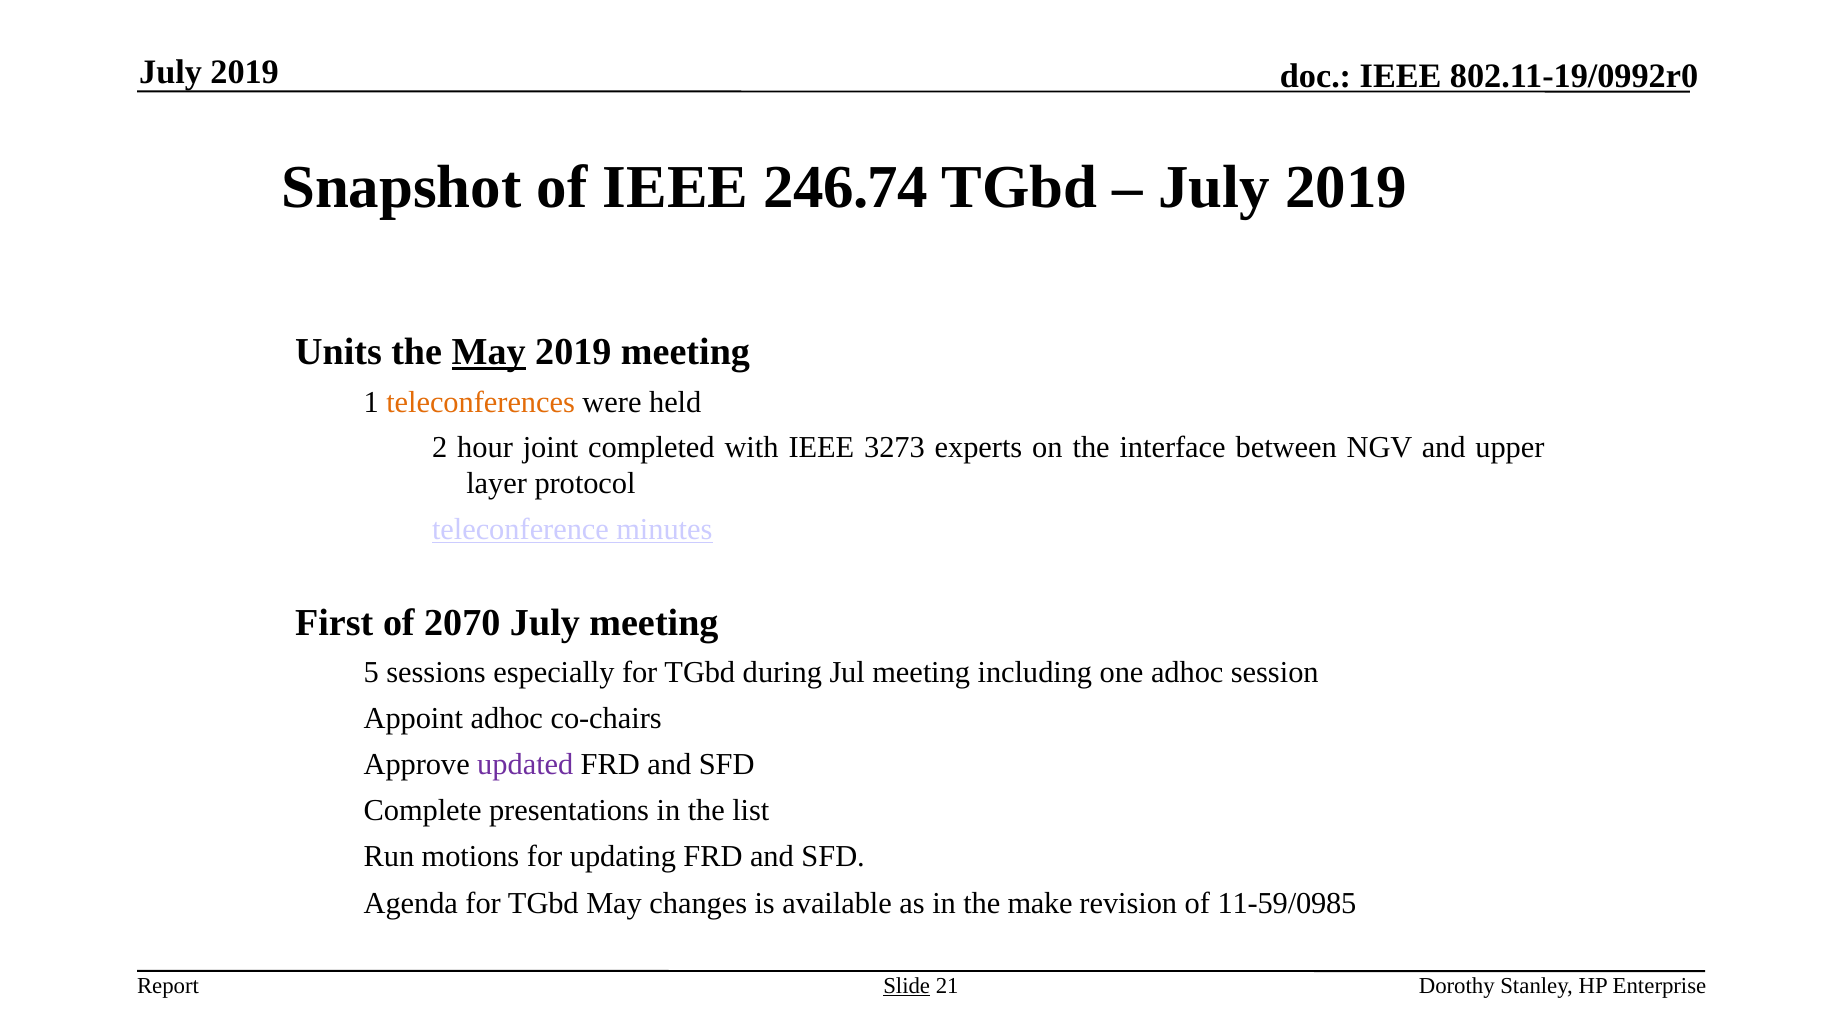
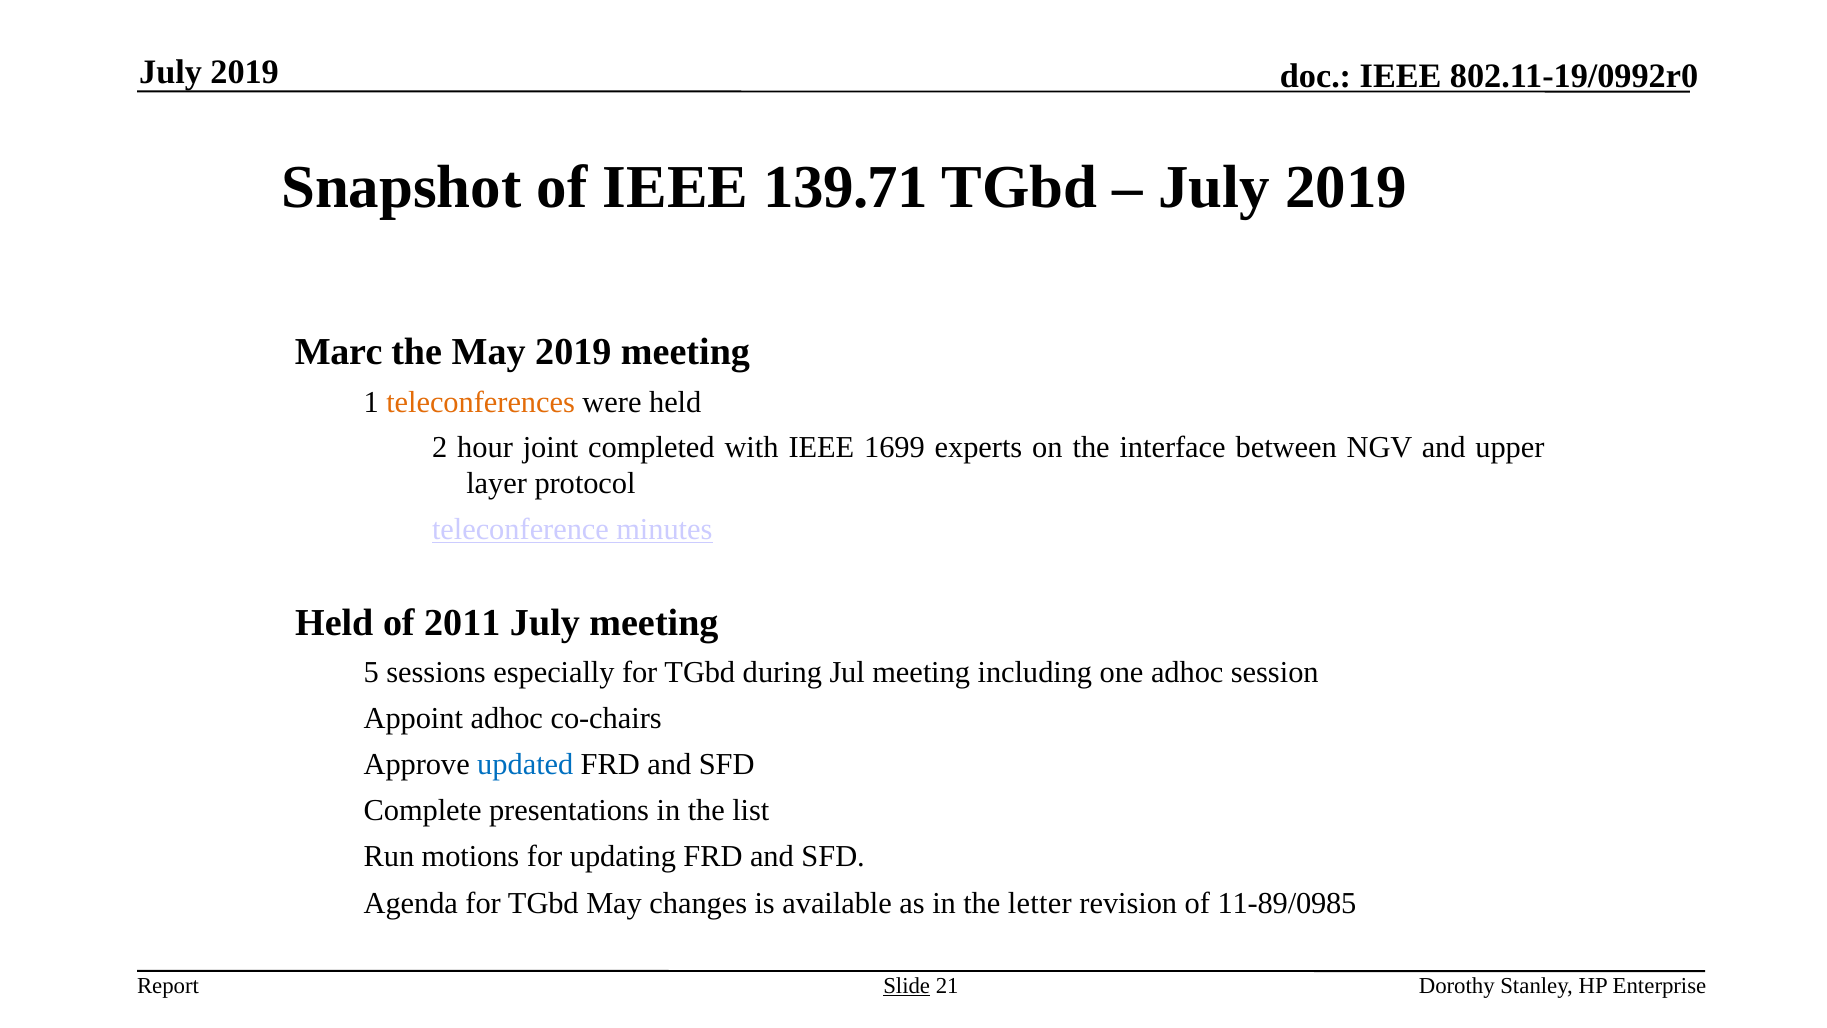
246.74: 246.74 -> 139.71
Units: Units -> Marc
May at (489, 352) underline: present -> none
3273: 3273 -> 1699
First at (334, 623): First -> Held
2070: 2070 -> 2011
updated colour: purple -> blue
make: make -> letter
11-59/0985: 11-59/0985 -> 11-89/0985
